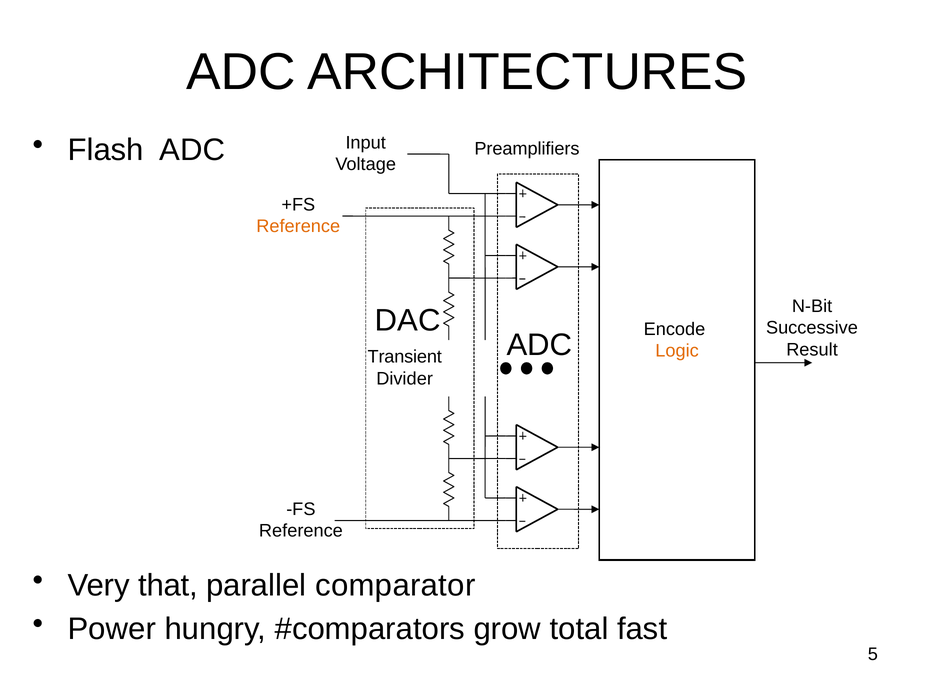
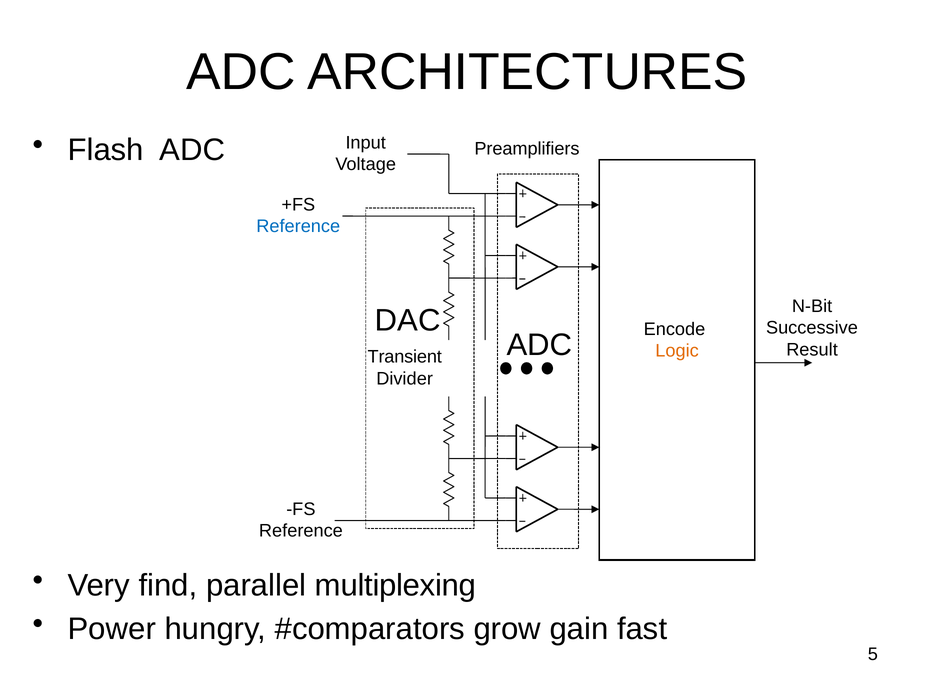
Reference at (298, 227) colour: orange -> blue
that: that -> find
comparator: comparator -> multiplexing
total: total -> gain
